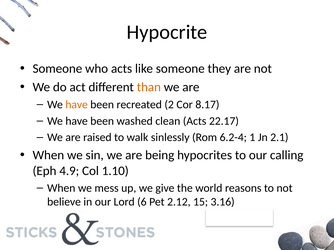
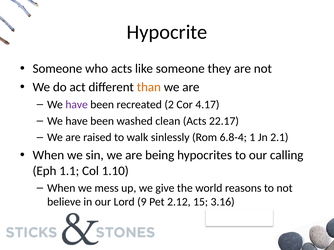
have at (77, 105) colour: orange -> purple
8.17: 8.17 -> 4.17
6.2-4: 6.2-4 -> 6.8-4
4.9: 4.9 -> 1.1
6: 6 -> 9
